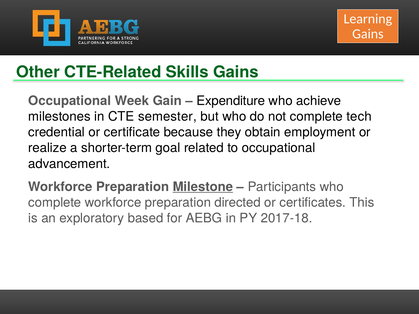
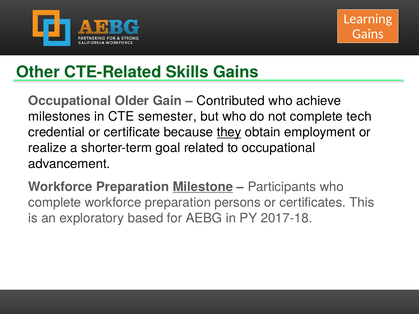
Week: Week -> Older
Expenditure: Expenditure -> Contributed
they underline: none -> present
directed: directed -> persons
